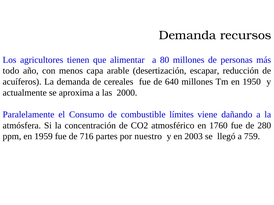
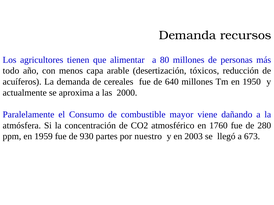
escapar: escapar -> tóxicos
límites: límites -> mayor
716: 716 -> 930
759: 759 -> 673
